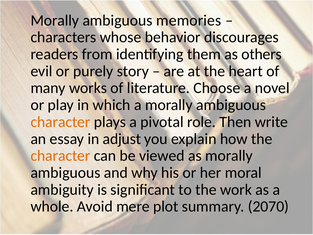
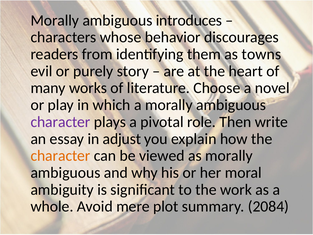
memories: memories -> introduces
others: others -> towns
character at (60, 122) colour: orange -> purple
2070: 2070 -> 2084
